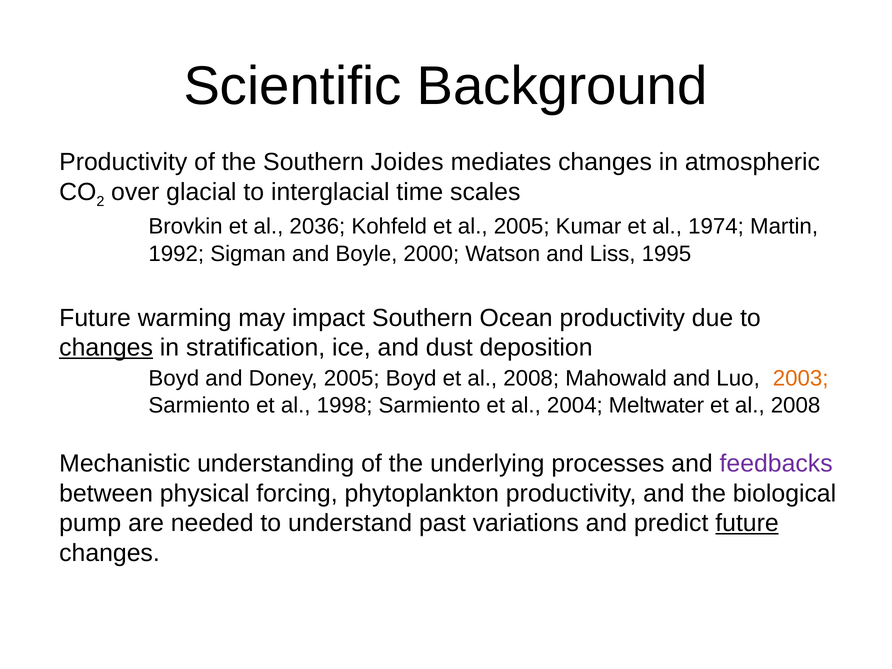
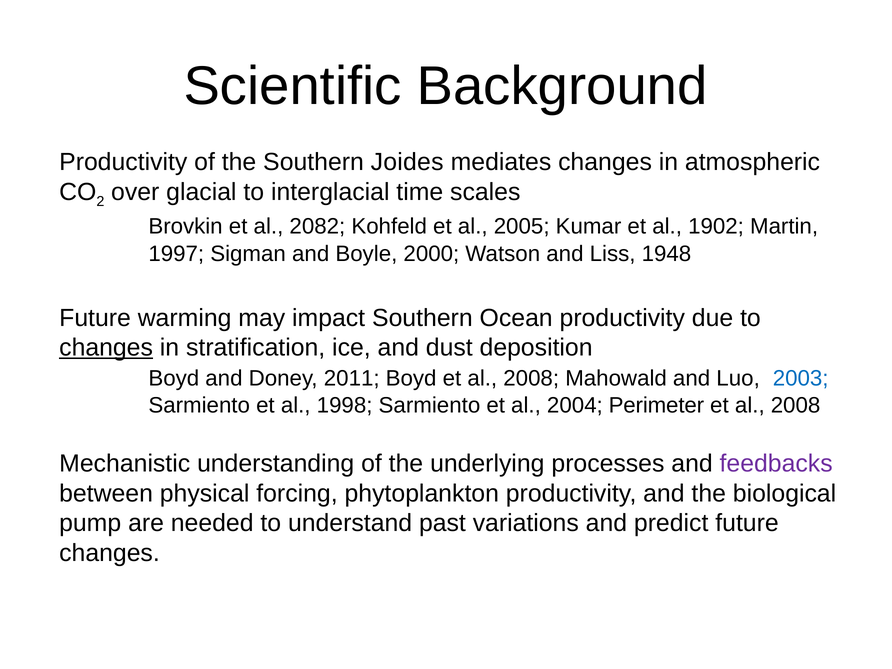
2036: 2036 -> 2082
1974: 1974 -> 1902
1992: 1992 -> 1997
1995: 1995 -> 1948
Doney 2005: 2005 -> 2011
2003 colour: orange -> blue
Meltwater: Meltwater -> Perimeter
future at (747, 523) underline: present -> none
